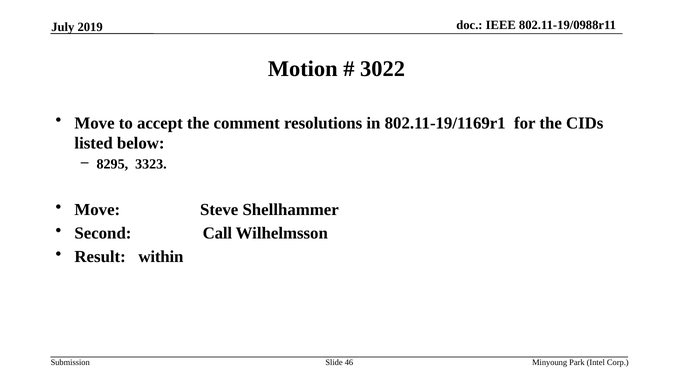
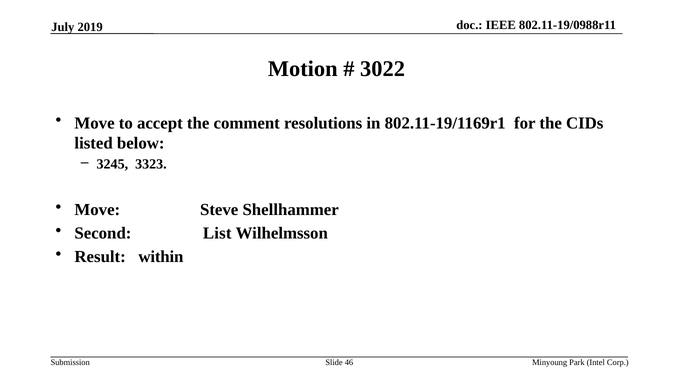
8295: 8295 -> 3245
Call: Call -> List
